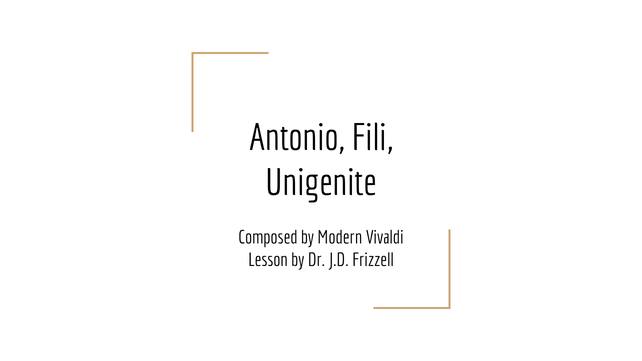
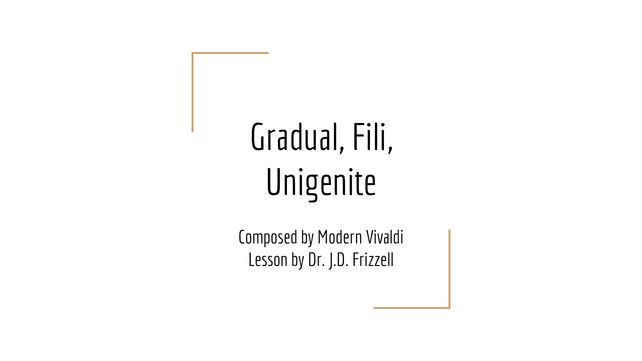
Antonio: Antonio -> Gradual
